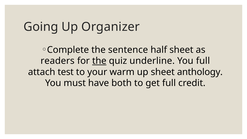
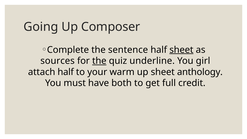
Organizer: Organizer -> Composer
sheet at (181, 50) underline: none -> present
readers: readers -> sources
You full: full -> girl
attach test: test -> half
